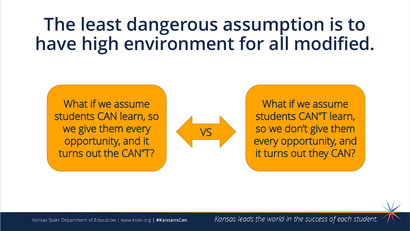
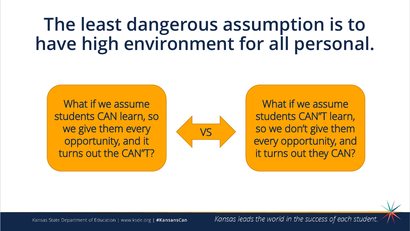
modified: modified -> personal
